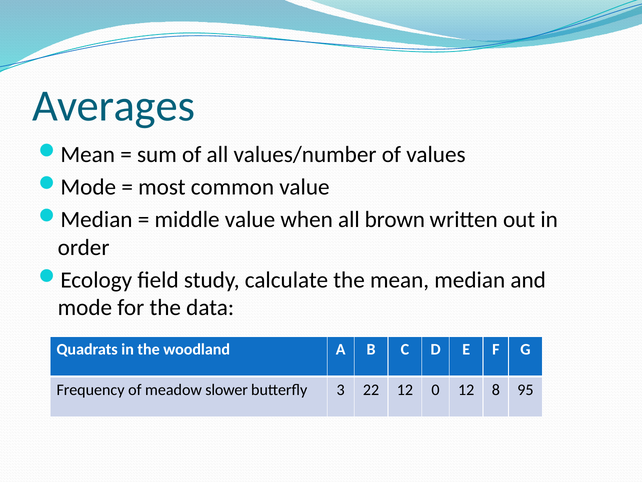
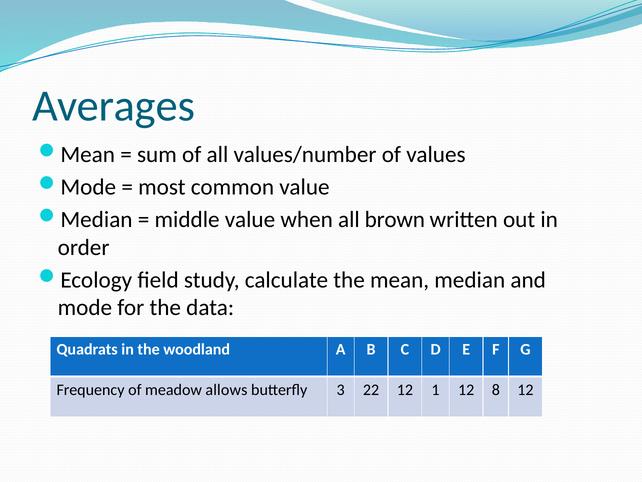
slower: slower -> allows
0: 0 -> 1
8 95: 95 -> 12
